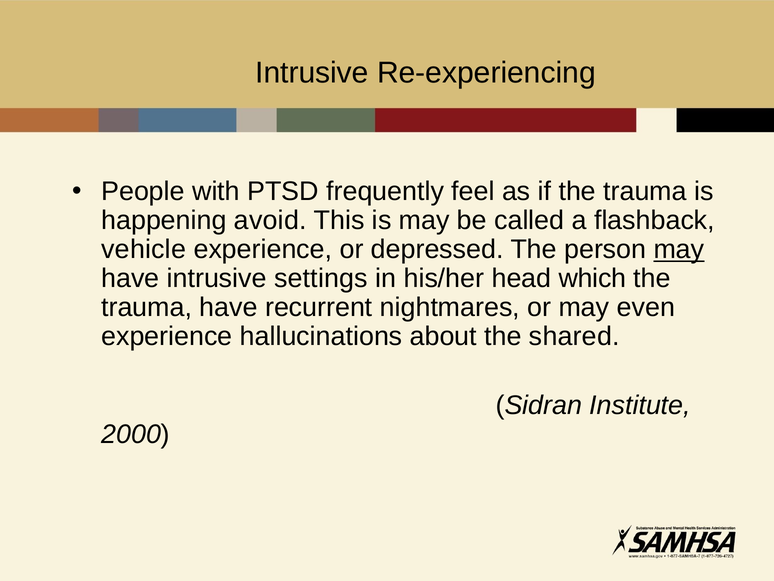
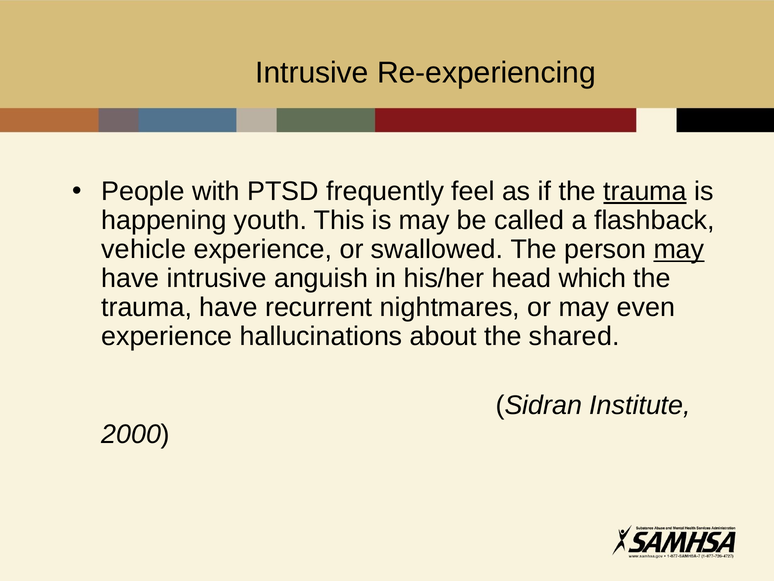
trauma at (645, 191) underline: none -> present
avoid: avoid -> youth
depressed: depressed -> swallowed
settings: settings -> anguish
